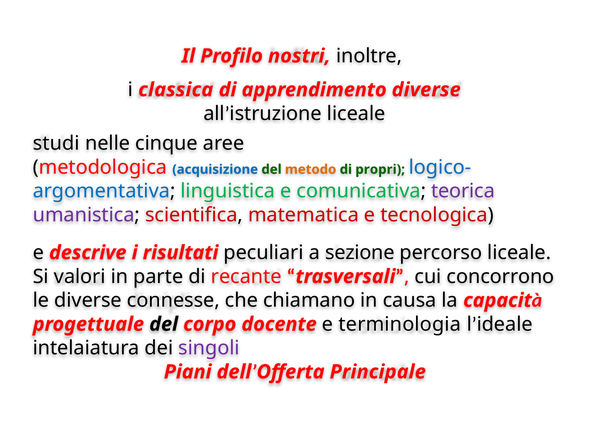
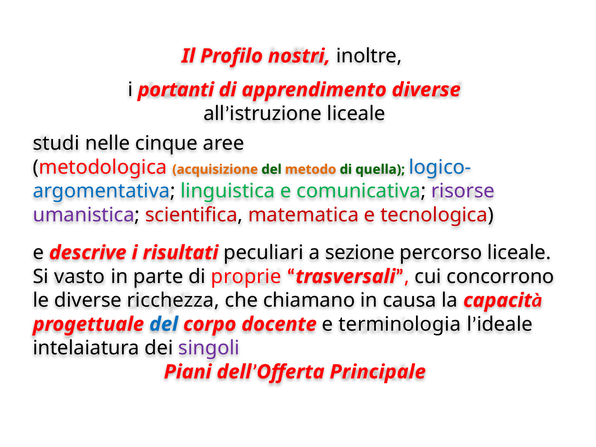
classica: classica -> portanti
acquisizione colour: blue -> orange
propri: propri -> quella
teorica: teorica -> risorse
valori: valori -> vasto
recante: recante -> proprie
connesse: connesse -> ricchezza
del at (164, 324) colour: black -> blue
